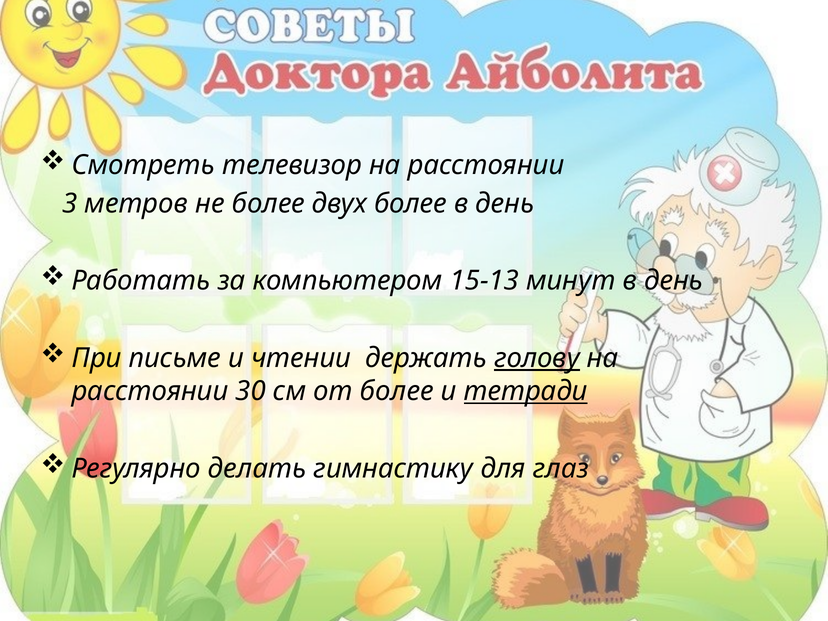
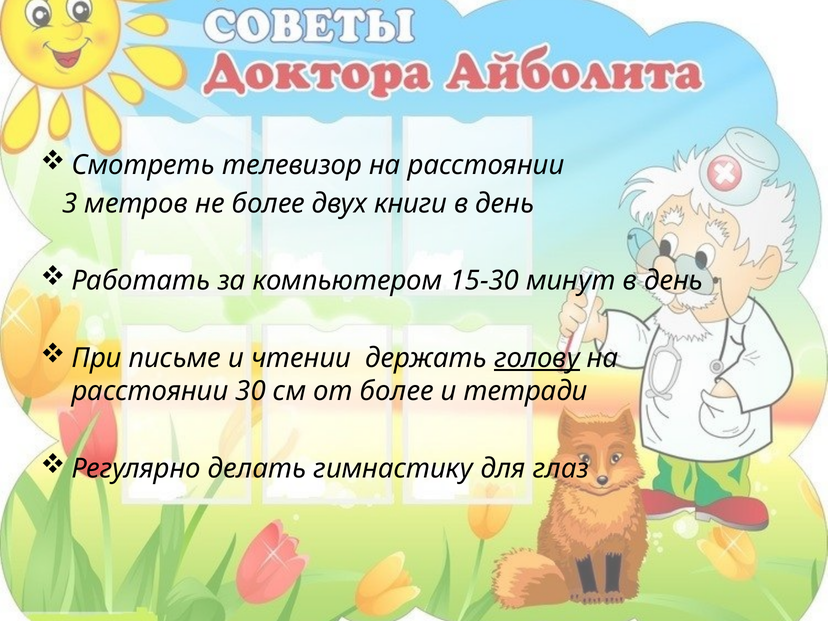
двух более: более -> книги
15-13: 15-13 -> 15-30
тетради underline: present -> none
